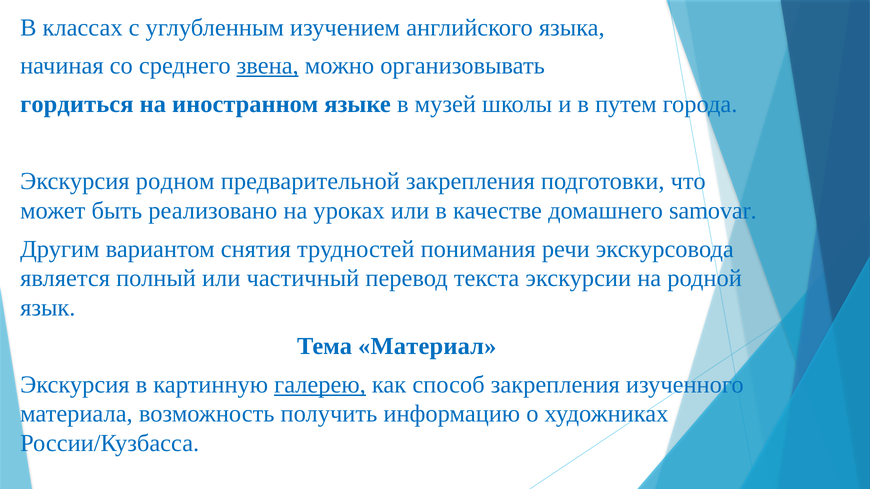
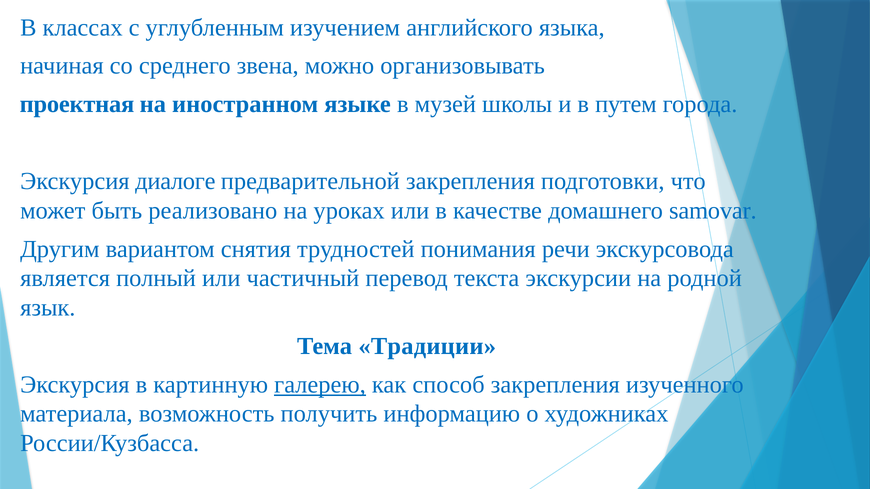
звена underline: present -> none
гордиться: гордиться -> проектная
родном: родном -> диалоге
Материал: Материал -> Традиции
